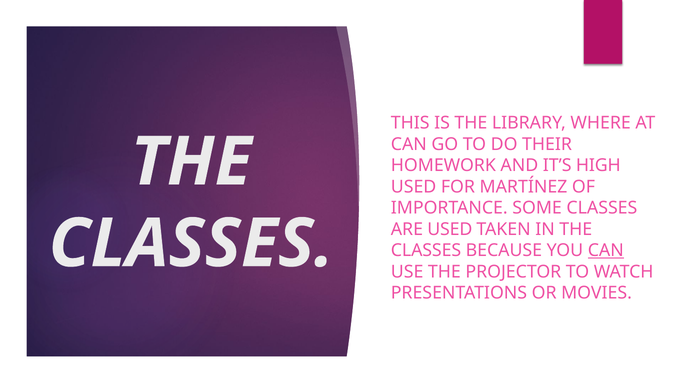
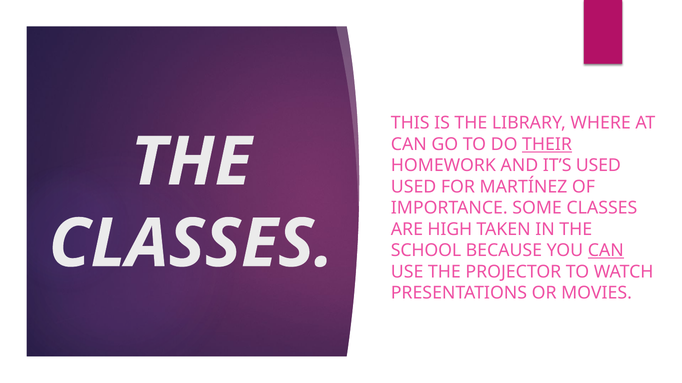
THEIR underline: none -> present
IT’S HIGH: HIGH -> USED
ARE USED: USED -> HIGH
CLASSES at (426, 251): CLASSES -> SCHOOL
